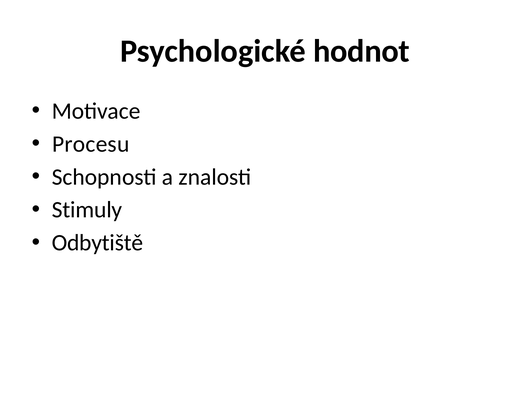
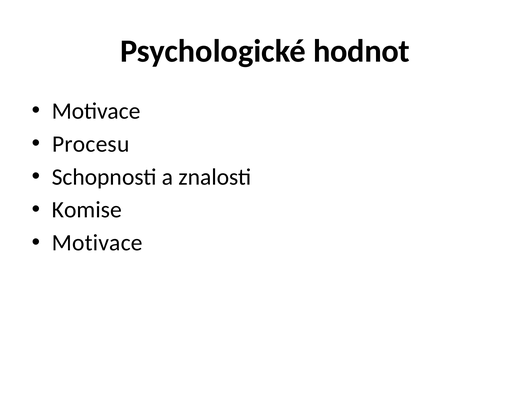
Stimuly: Stimuly -> Komise
Odbytiště at (97, 243): Odbytiště -> Motivace
